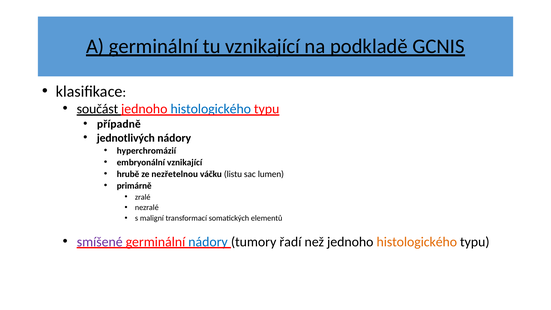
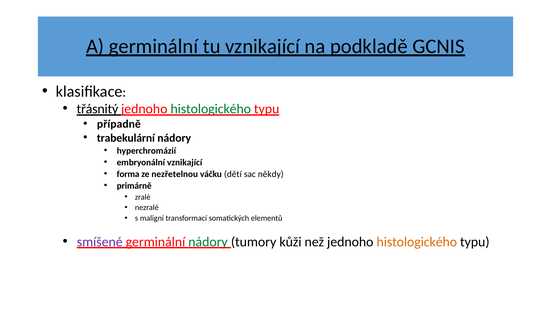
součást: součást -> třásnitý
histologického at (211, 109) colour: blue -> green
jednotlivých: jednotlivých -> trabekulární
hrubě: hrubě -> forma
listu: listu -> dětí
lumen: lumen -> někdy
nádory at (208, 242) colour: blue -> green
řadí: řadí -> kůži
